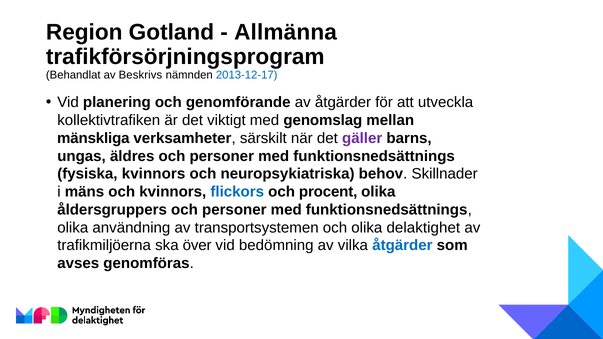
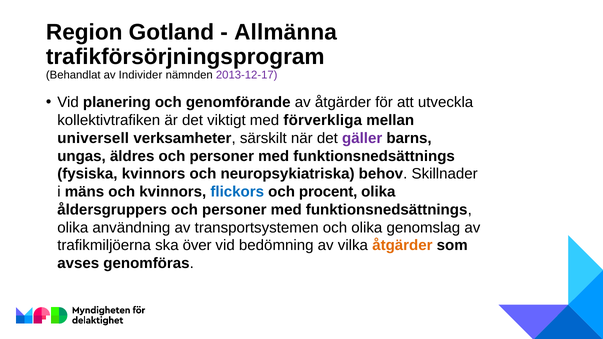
Beskrivs: Beskrivs -> Individer
2013-12-17 colour: blue -> purple
genomslag: genomslag -> förverkliga
mänskliga: mänskliga -> universell
delaktighet: delaktighet -> genomslag
åtgärder at (402, 246) colour: blue -> orange
